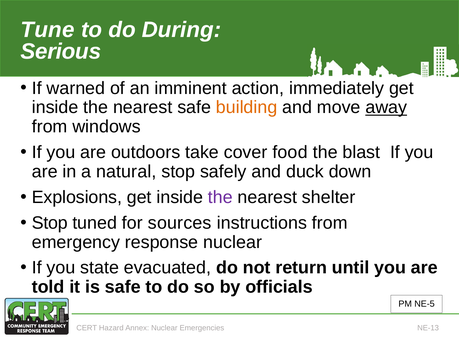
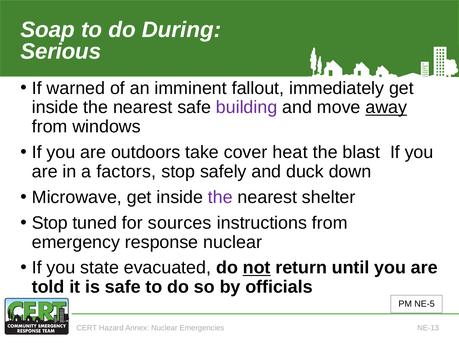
Tune: Tune -> Soap
action: action -> fallout
building colour: orange -> purple
food: food -> heat
natural: natural -> factors
Explosions: Explosions -> Microwave
not underline: none -> present
